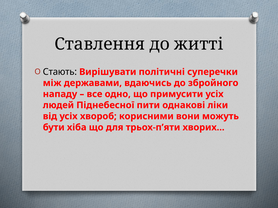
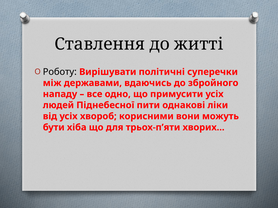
Стають: Стають -> Роботу
